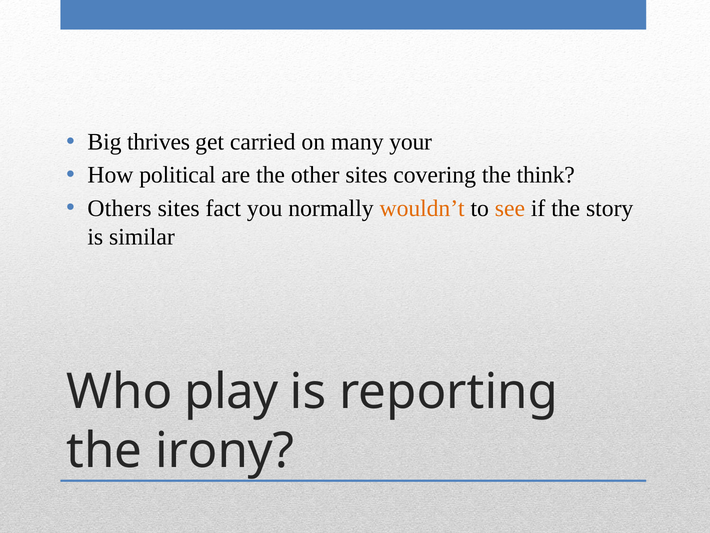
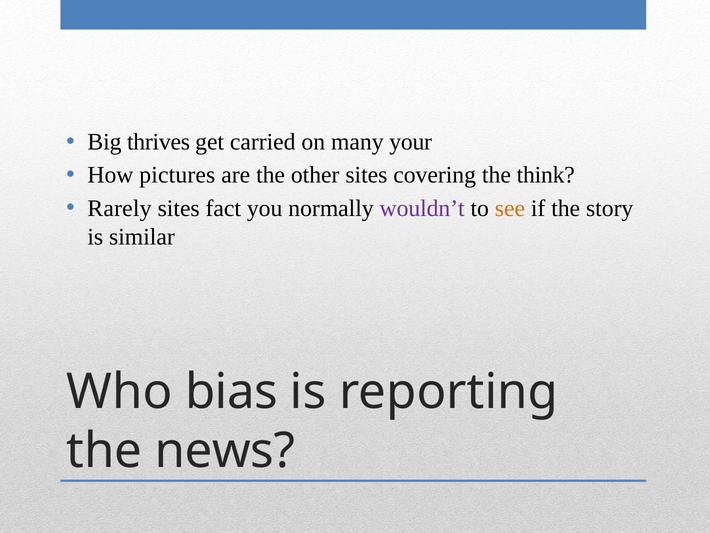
political: political -> pictures
Others: Others -> Rarely
wouldn’t colour: orange -> purple
play: play -> bias
irony: irony -> news
